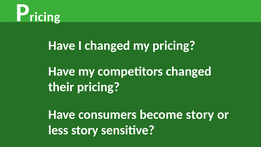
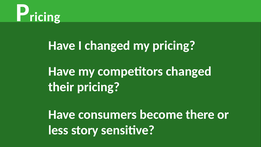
become story: story -> there
